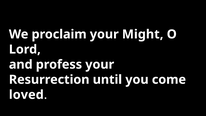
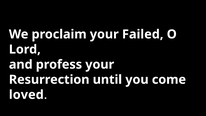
Might: Might -> Failed
